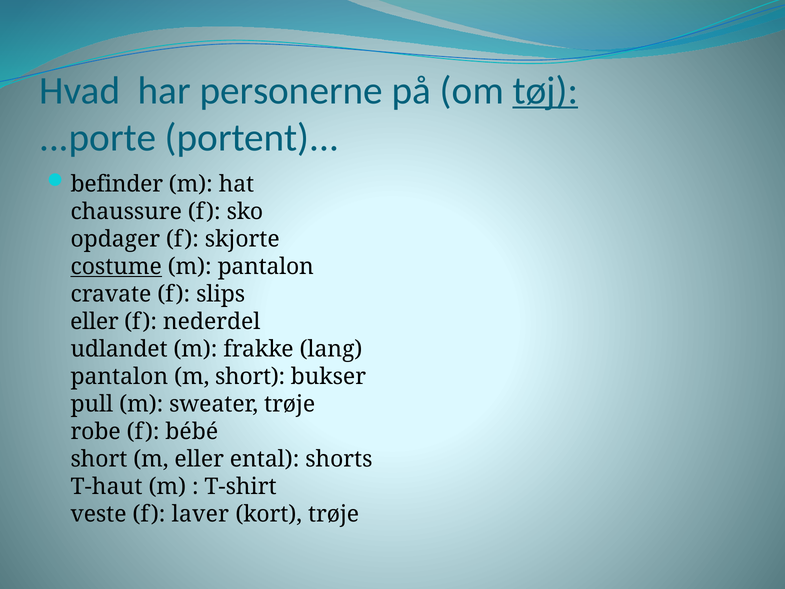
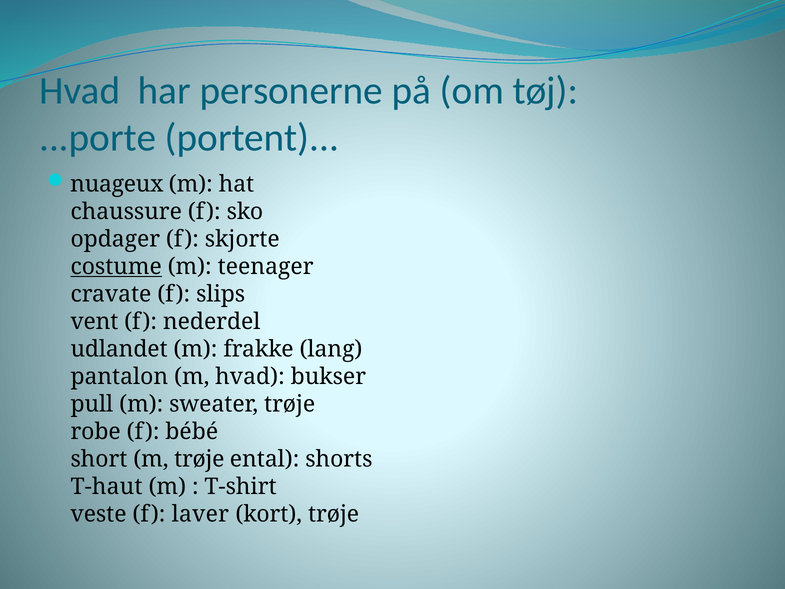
tøj underline: present -> none
befinder: befinder -> nuageux
m pantalon: pantalon -> teenager
eller at (94, 321): eller -> vent
m short: short -> hvad
m eller: eller -> trøje
